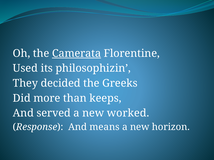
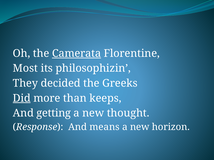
Used: Used -> Most
Did underline: none -> present
served: served -> getting
worked: worked -> thought
